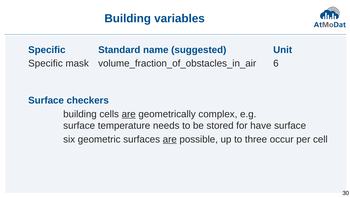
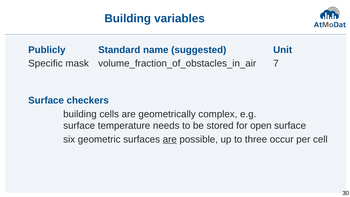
Specific at (47, 50): Specific -> Publicly
6: 6 -> 7
are at (129, 114) underline: present -> none
have: have -> open
